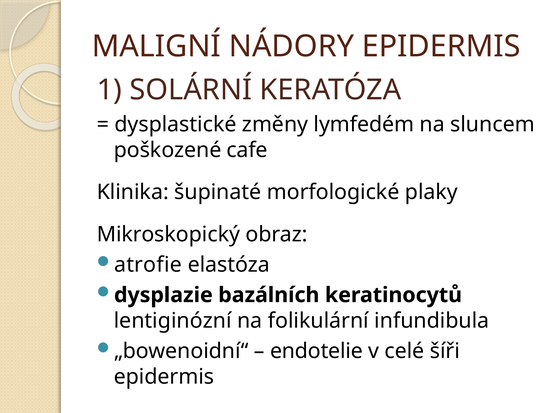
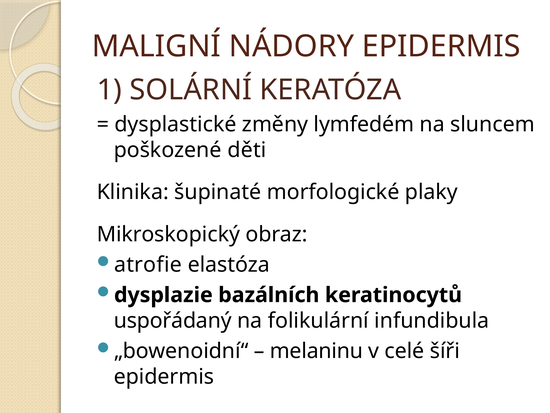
cafe: cafe -> děti
lentiginózní: lentiginózní -> uspořádaný
endotelie: endotelie -> melaninu
